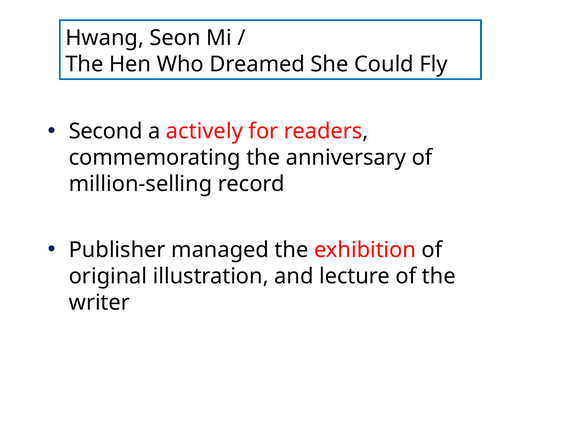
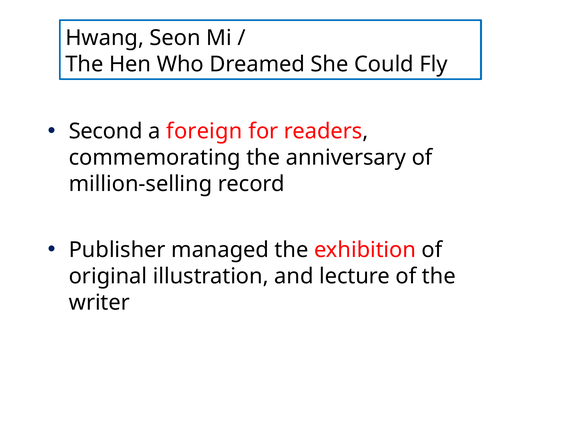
actively: actively -> foreign
